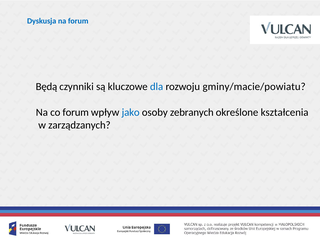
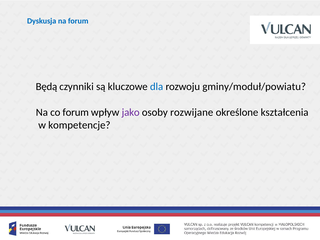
gminy/macie/powiatu: gminy/macie/powiatu -> gminy/moduł/powiatu
jako colour: blue -> purple
zebranych: zebranych -> rozwijane
zarządzanych: zarządzanych -> kompetencje
